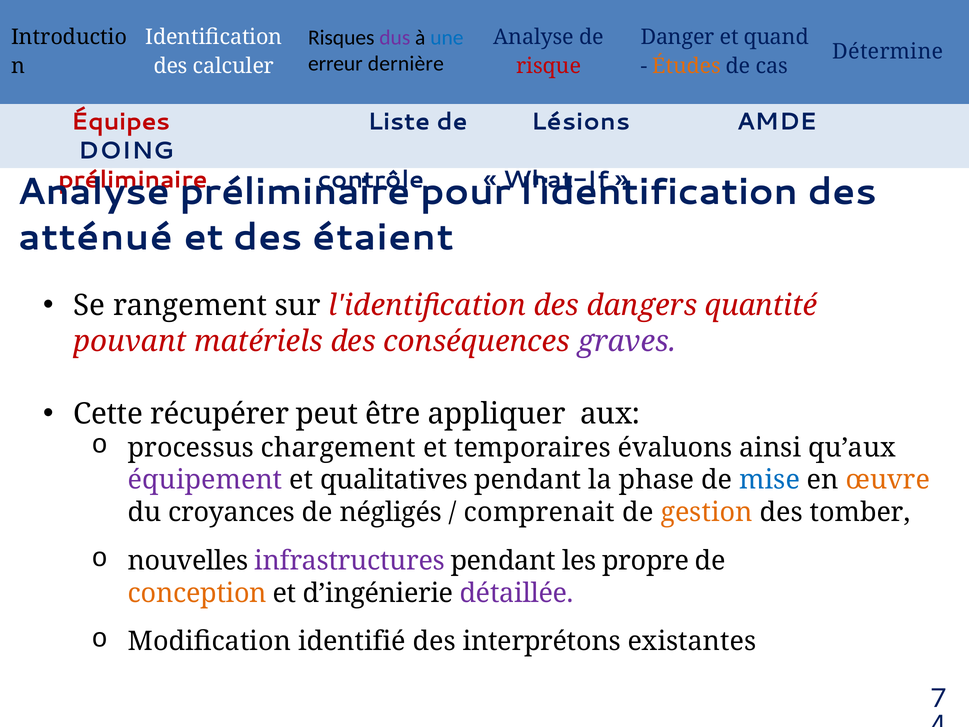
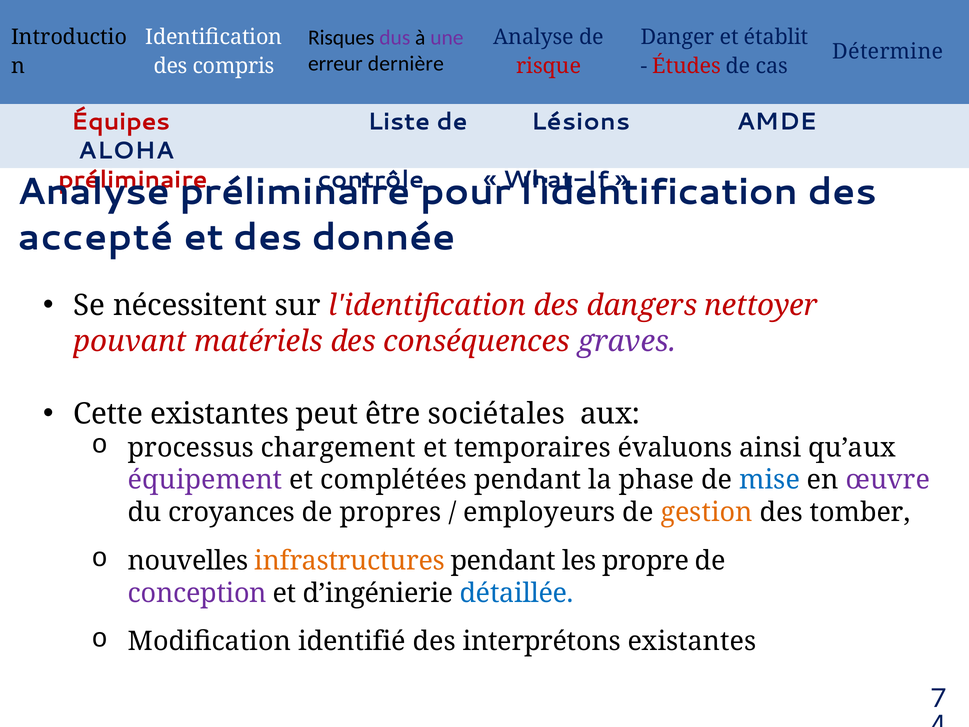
une colour: blue -> purple
quand: quand -> établit
calculer: calculer -> compris
Études colour: orange -> red
DOING: DOING -> ALOHA
atténué: atténué -> accepté
étaient: étaient -> donnée
rangement: rangement -> nécessitent
quantité: quantité -> nettoyer
Cette récupérer: récupérer -> existantes
appliquer: appliquer -> sociétales
qualitatives: qualitatives -> complétées
œuvre colour: orange -> purple
négligés: négligés -> propres
comprenait: comprenait -> employeurs
infrastructures colour: purple -> orange
conception colour: orange -> purple
détaillée colour: purple -> blue
